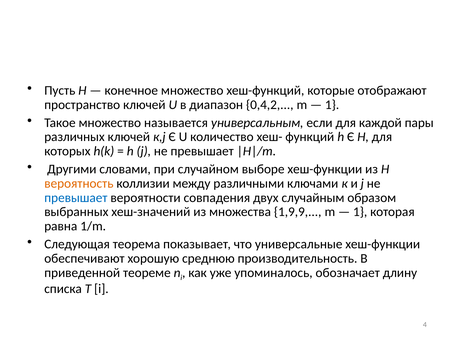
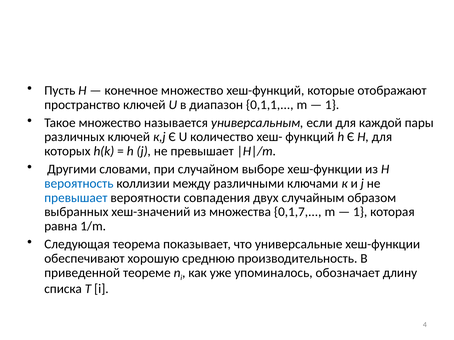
0,4,2: 0,4,2 -> 0,1,1
вероятность colour: orange -> blue
1,9,9: 1,9,9 -> 0,1,7
